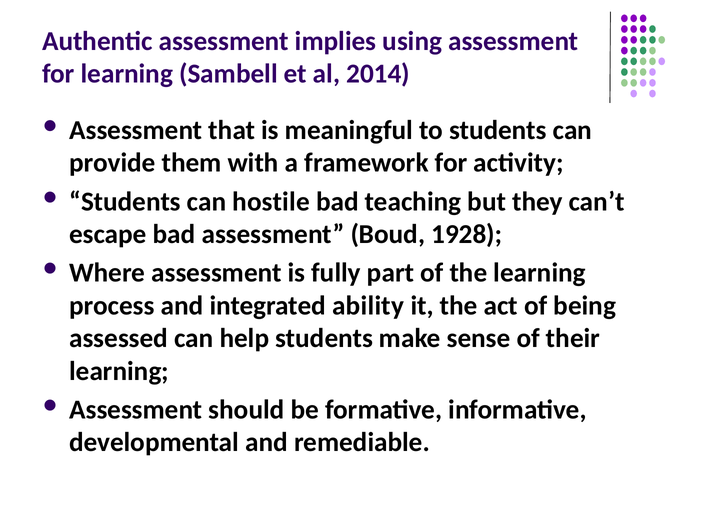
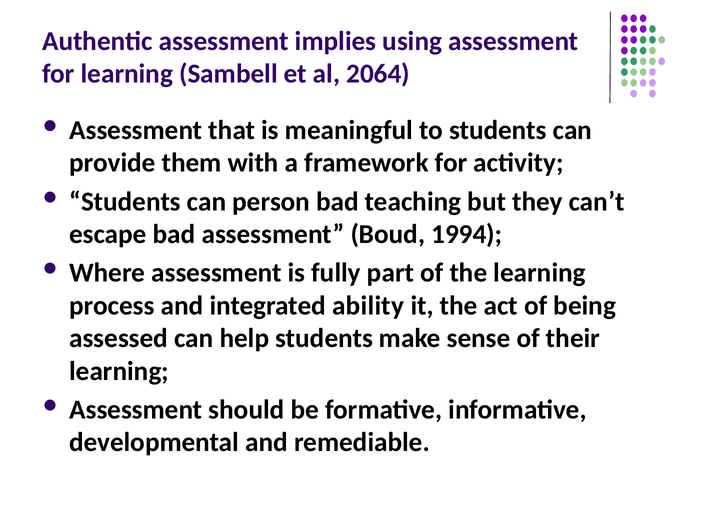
2014: 2014 -> 2064
hostile: hostile -> person
1928: 1928 -> 1994
